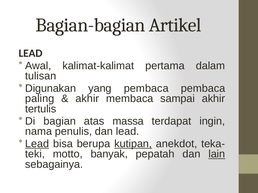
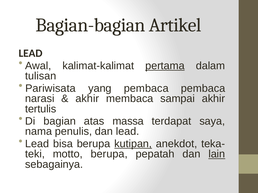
pertama underline: none -> present
Digunakan: Digunakan -> Pariwisata
paling: paling -> narasi
ingin: ingin -> saya
Lead at (37, 144) underline: present -> none
motto banyak: banyak -> berupa
